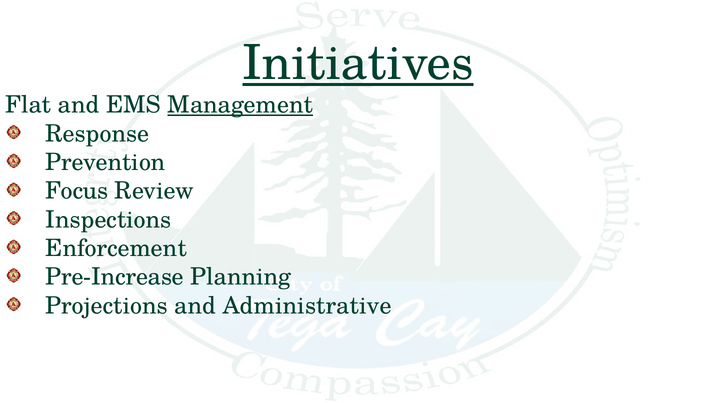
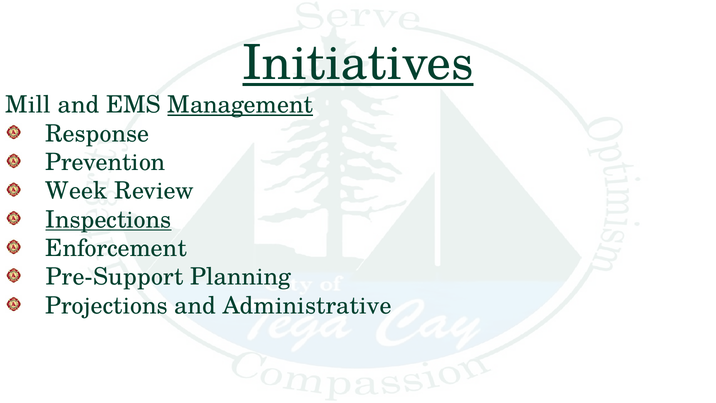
Flat: Flat -> Mill
Focus: Focus -> Week
Inspections underline: none -> present
Pre-Increase: Pre-Increase -> Pre-Support
